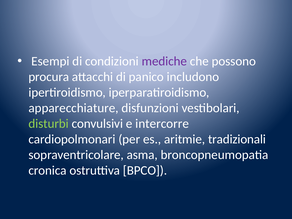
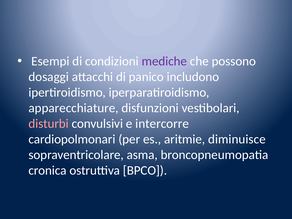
procura: procura -> dosaggi
disturbi colour: light green -> pink
tradizionali: tradizionali -> diminuisce
